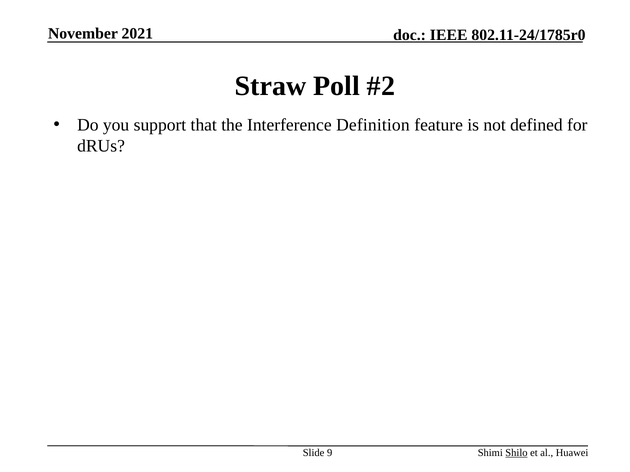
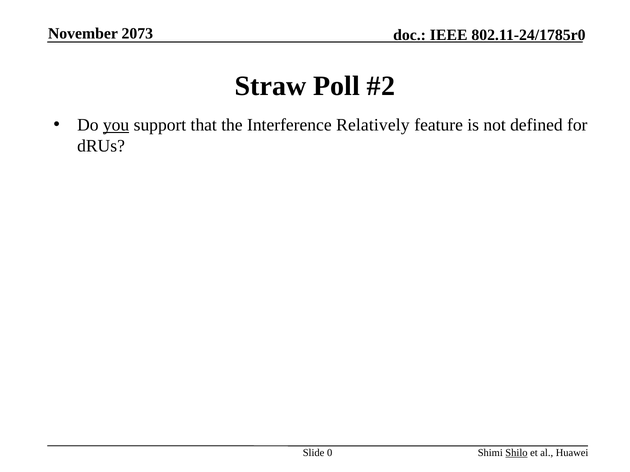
2021: 2021 -> 2073
you underline: none -> present
Definition: Definition -> Relatively
9: 9 -> 0
